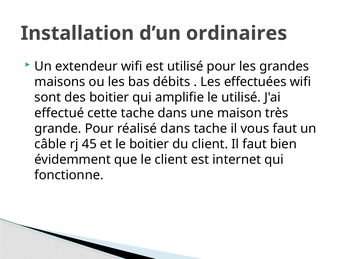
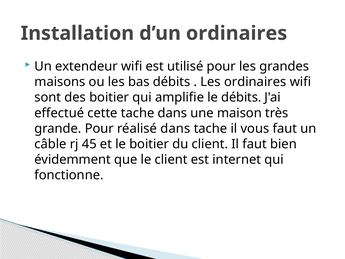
Les effectuées: effectuées -> ordinaires
le utilisé: utilisé -> débits
